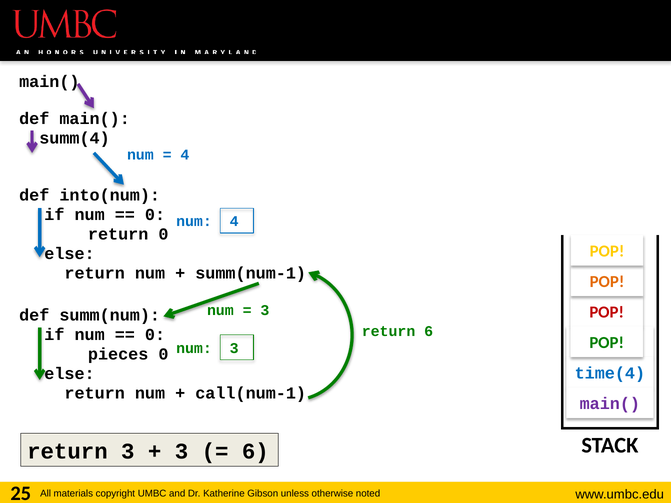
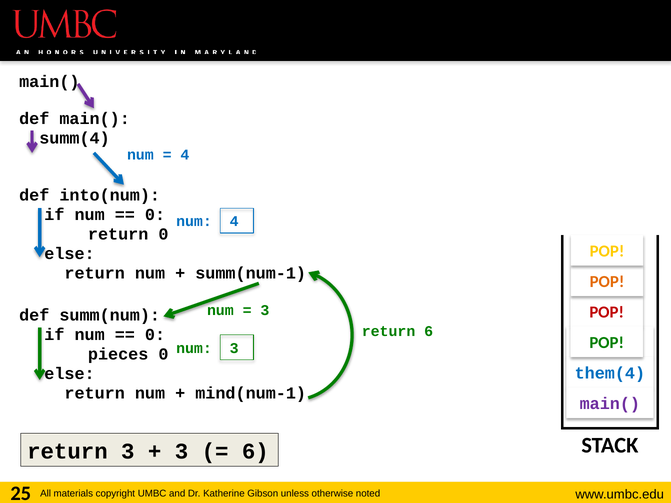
time(4: time(4 -> them(4
call(num-1: call(num-1 -> mind(num-1
